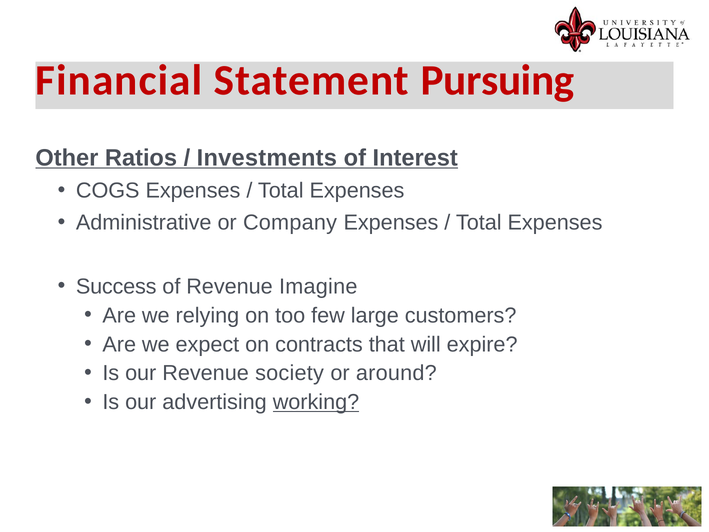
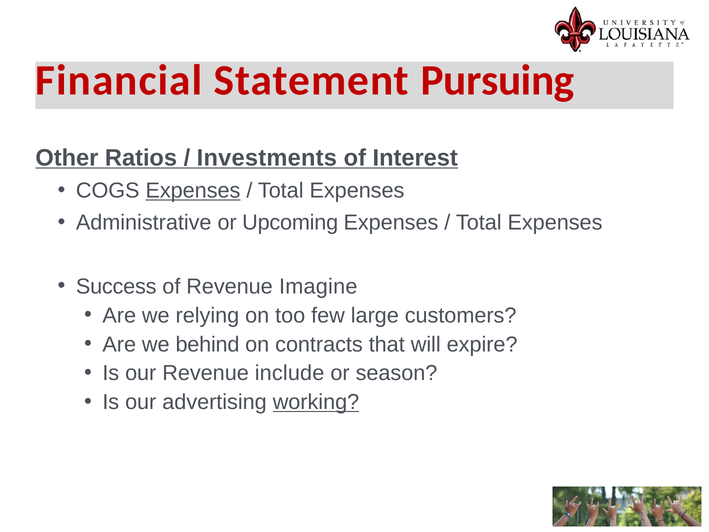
Expenses at (193, 191) underline: none -> present
Company: Company -> Upcoming
expect: expect -> behind
society: society -> include
around: around -> season
